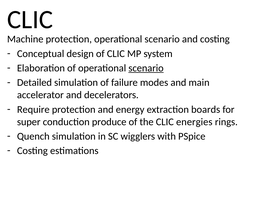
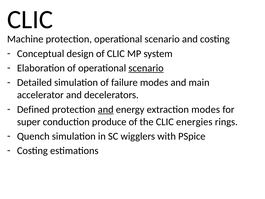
Require: Require -> Defined
and at (106, 109) underline: none -> present
extraction boards: boards -> modes
